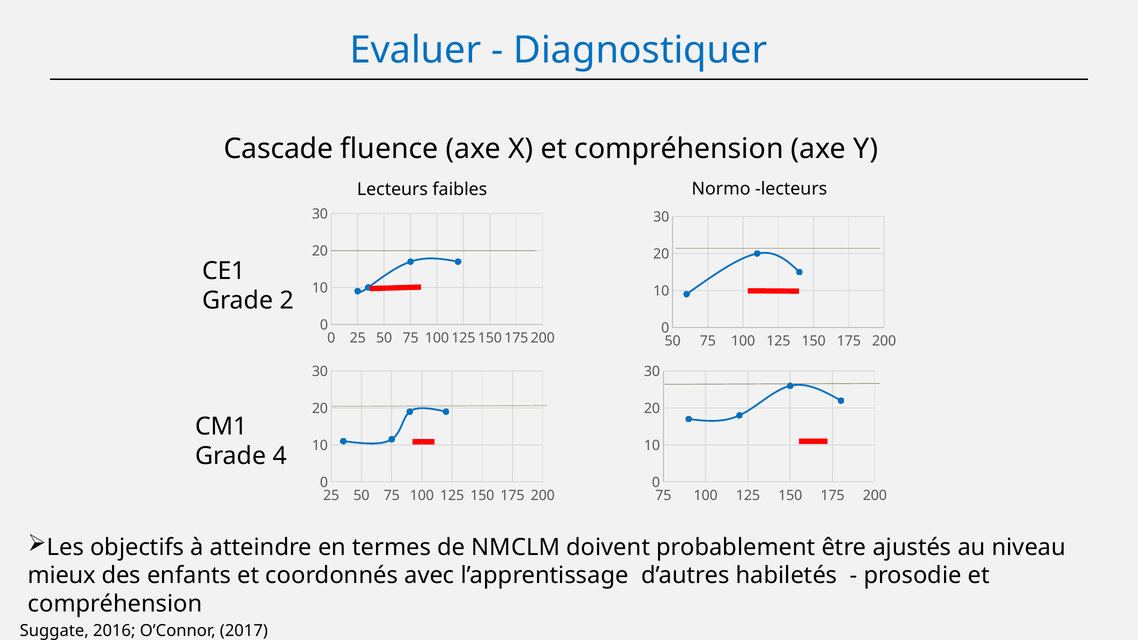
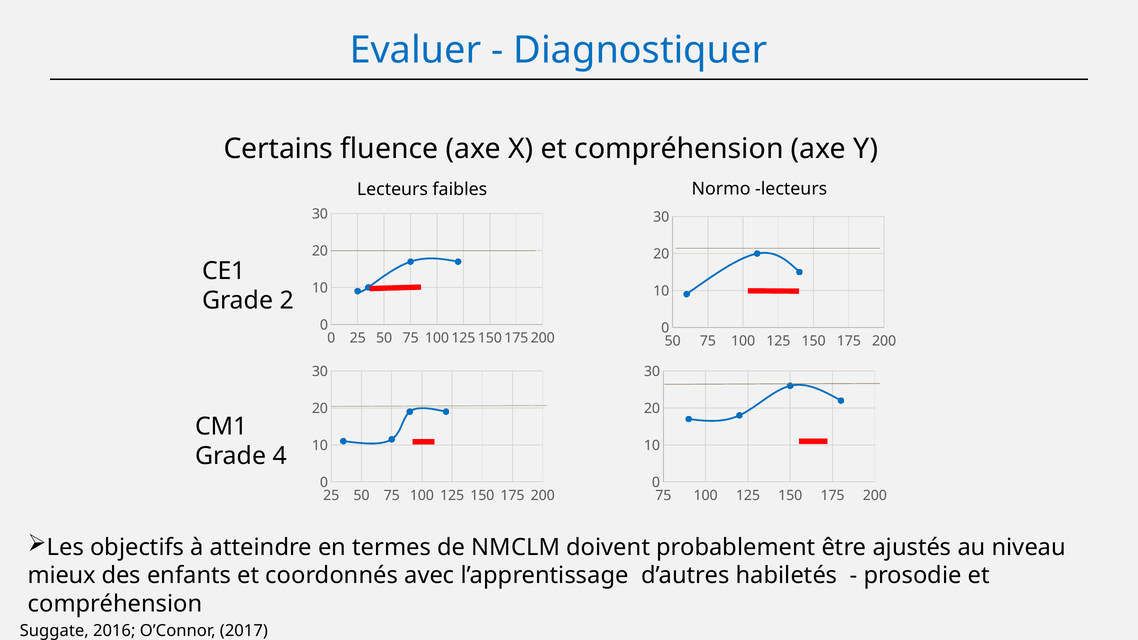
Cascade: Cascade -> Certains
